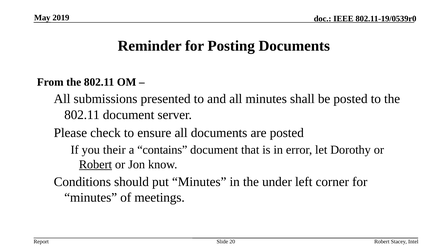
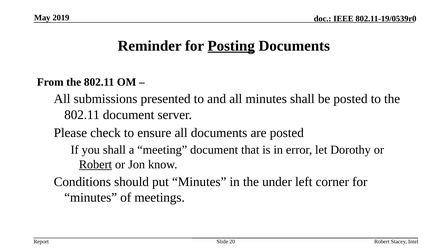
Posting underline: none -> present
you their: their -> shall
contains: contains -> meeting
